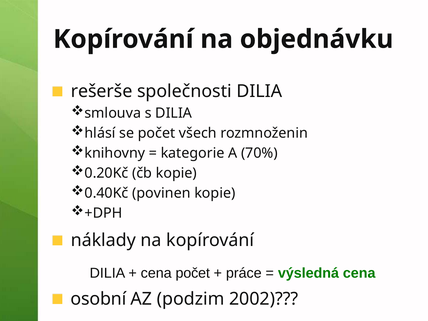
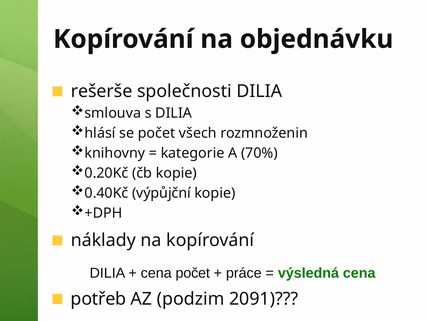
povinen: povinen -> výpůjční
osobní: osobní -> potřeb
2002: 2002 -> 2091
